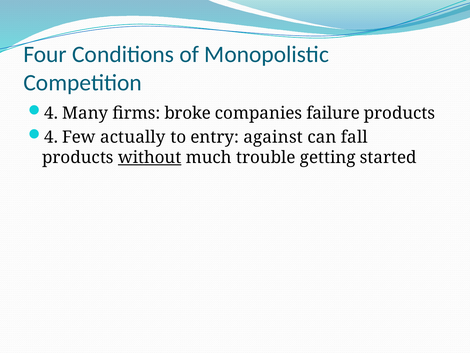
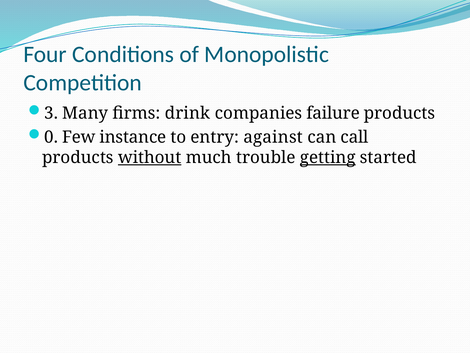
4 at (51, 113): 4 -> 3
broke: broke -> drink
4 at (51, 137): 4 -> 0
actually: actually -> instance
fall: fall -> call
getting underline: none -> present
